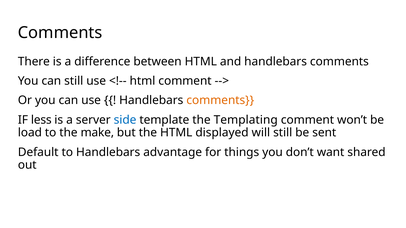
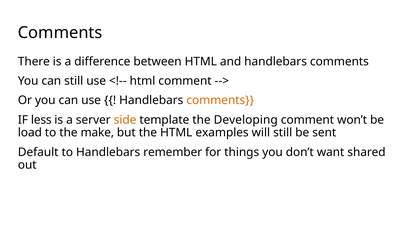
side colour: blue -> orange
Templating: Templating -> Developing
displayed: displayed -> examples
advantage: advantage -> remember
